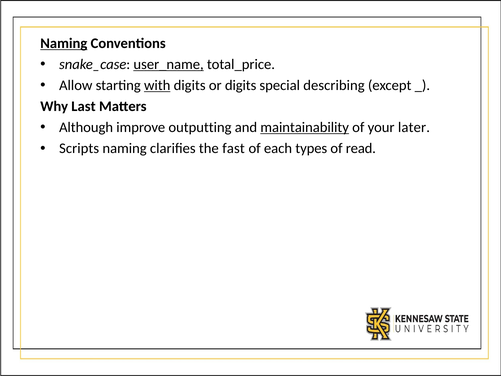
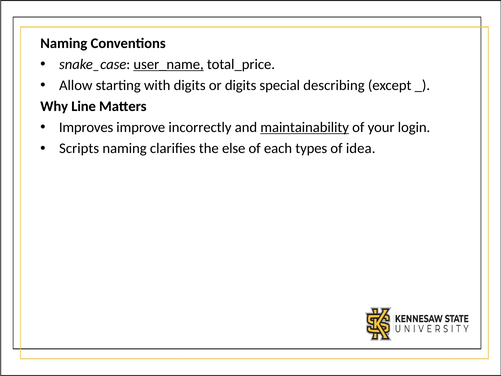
Naming at (64, 43) underline: present -> none
with underline: present -> none
Last: Last -> Line
Although: Although -> Improves
outputting: outputting -> incorrectly
later: later -> login
fast: fast -> else
read: read -> idea
